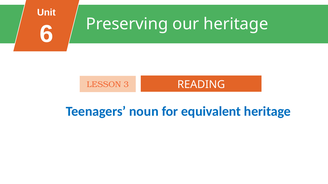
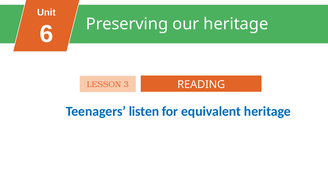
noun: noun -> listen
